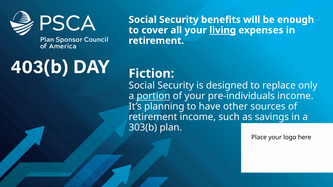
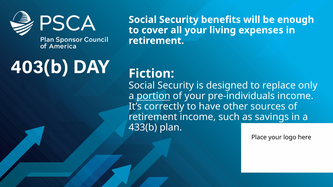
living underline: present -> none
planning: planning -> correctly
303(b: 303(b -> 433(b
